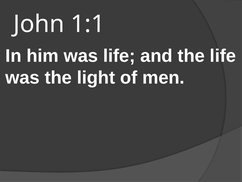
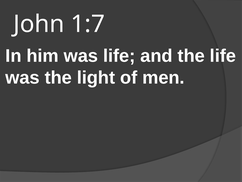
1:1: 1:1 -> 1:7
